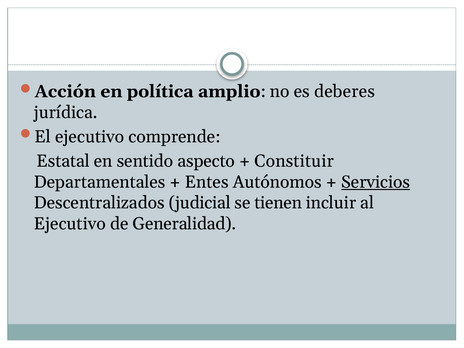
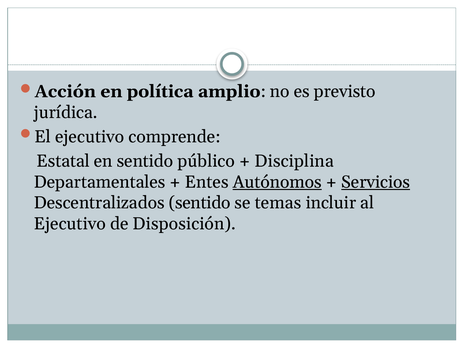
deberes: deberes -> previsto
aspecto: aspecto -> público
Constituir: Constituir -> Disciplina
Autónomos underline: none -> present
Descentralizados judicial: judicial -> sentido
tienen: tienen -> temas
Generalidad: Generalidad -> Disposición
